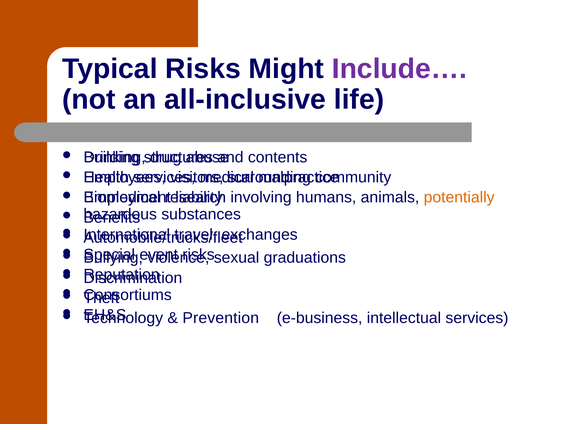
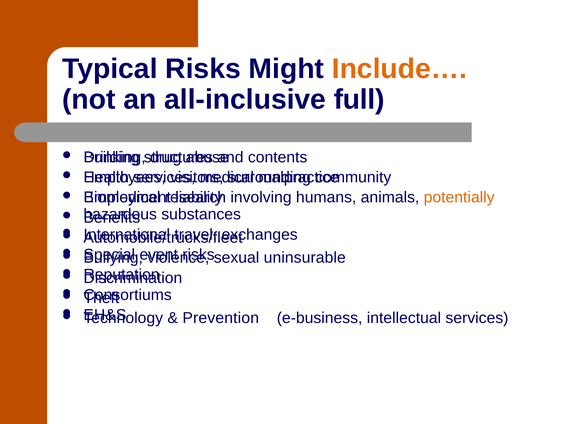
Include… colour: purple -> orange
life: life -> full
graduations: graduations -> uninsurable
